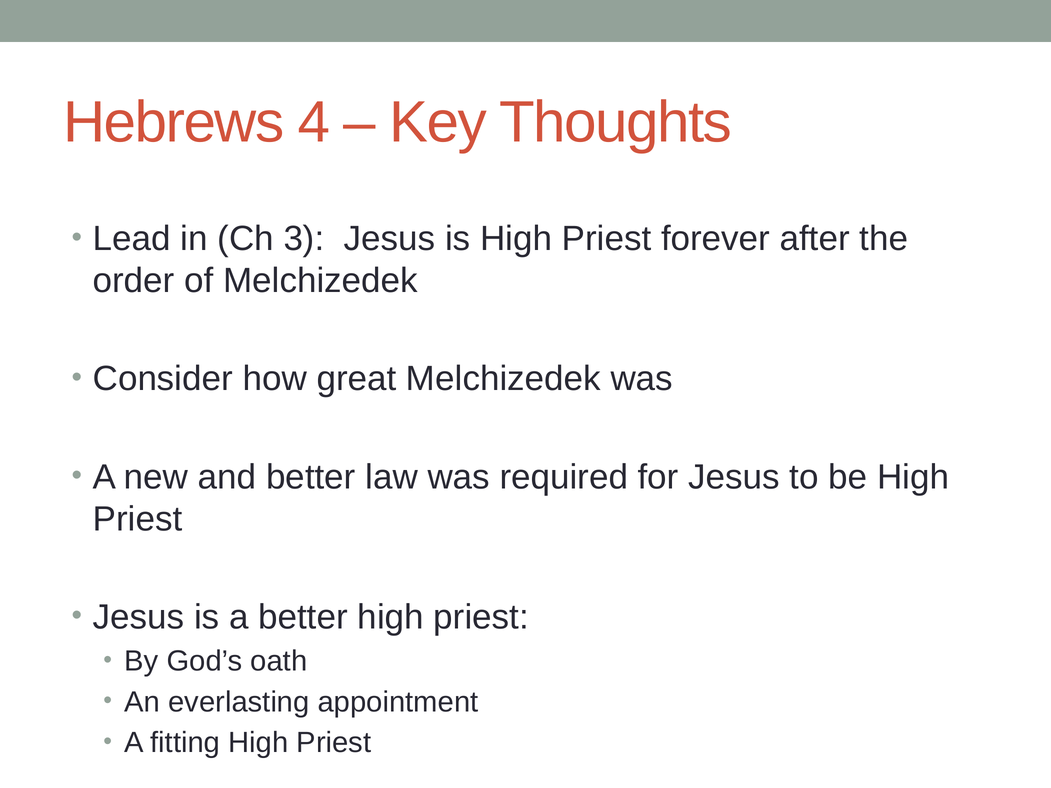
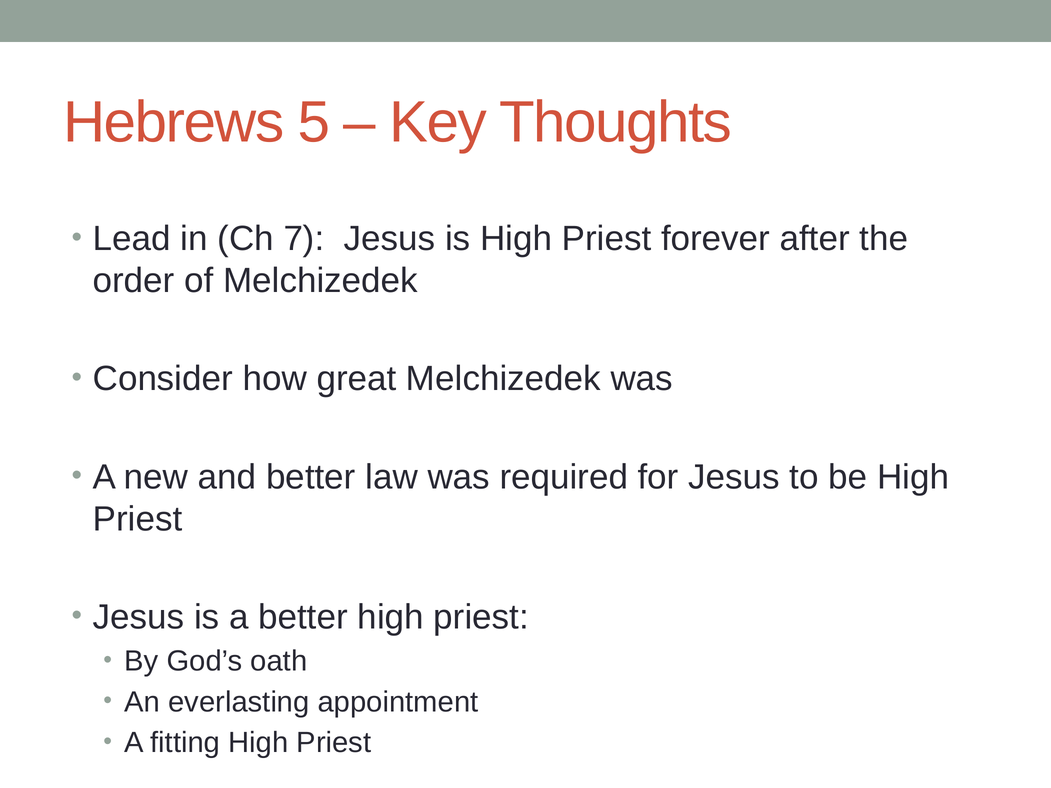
4: 4 -> 5
3: 3 -> 7
